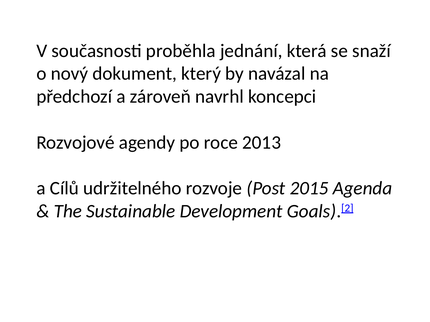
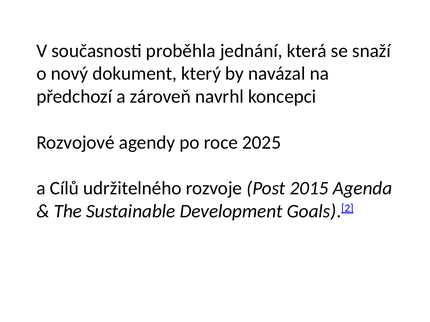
2013: 2013 -> 2025
